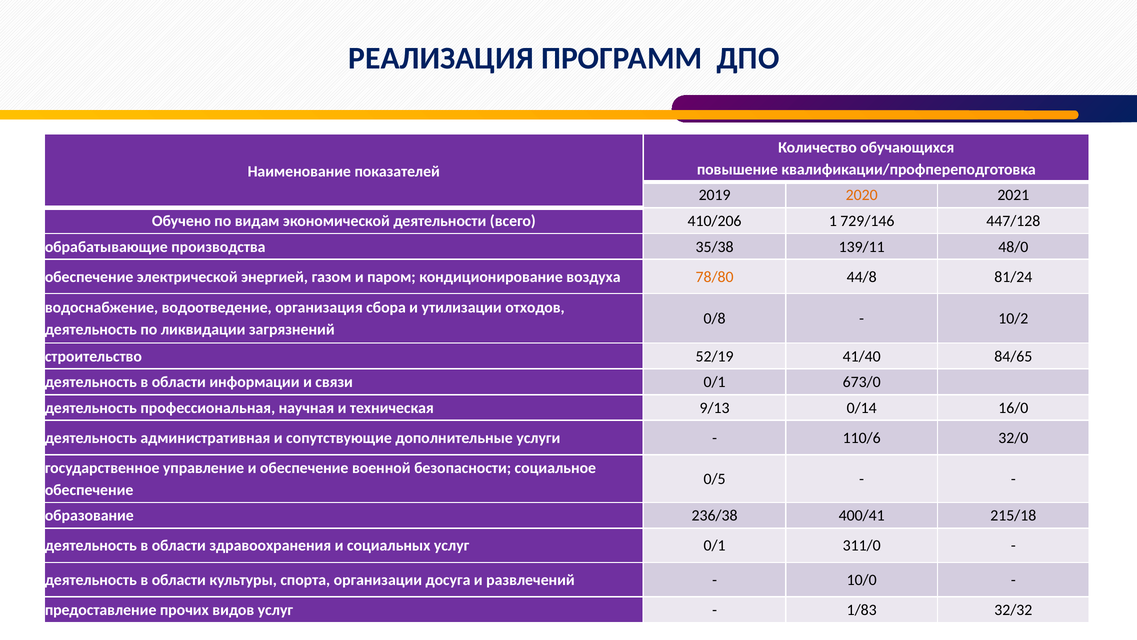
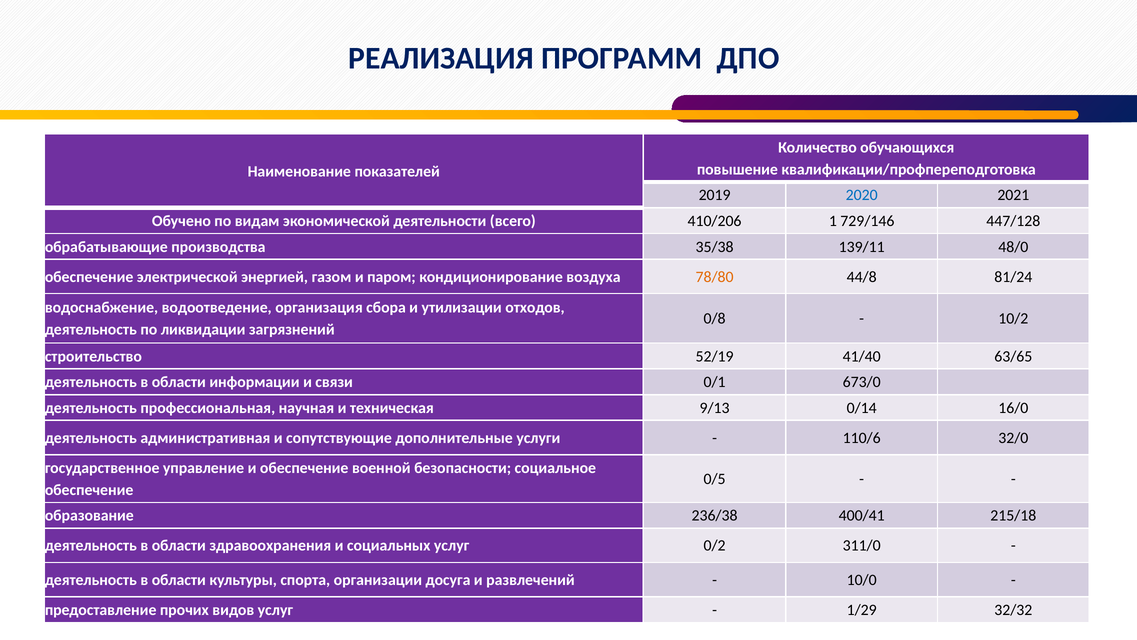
2020 colour: orange -> blue
84/65: 84/65 -> 63/65
услуг 0/1: 0/1 -> 0/2
1/83: 1/83 -> 1/29
